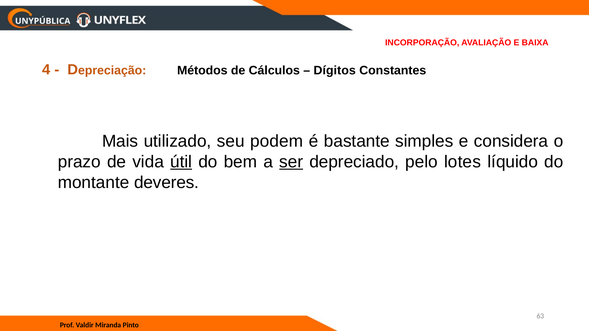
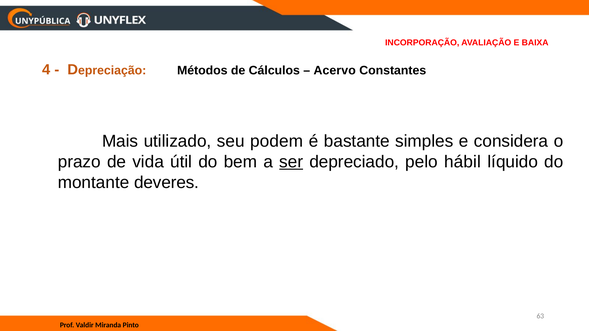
Dígitos: Dígitos -> Acervo
útil underline: present -> none
lotes: lotes -> hábil
